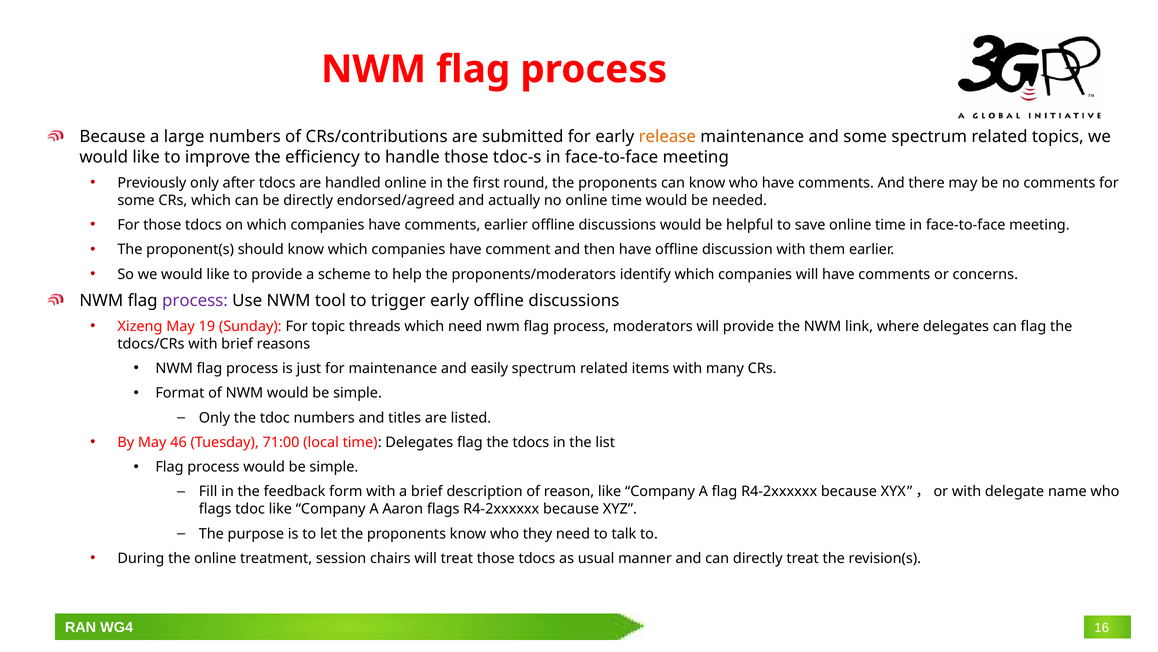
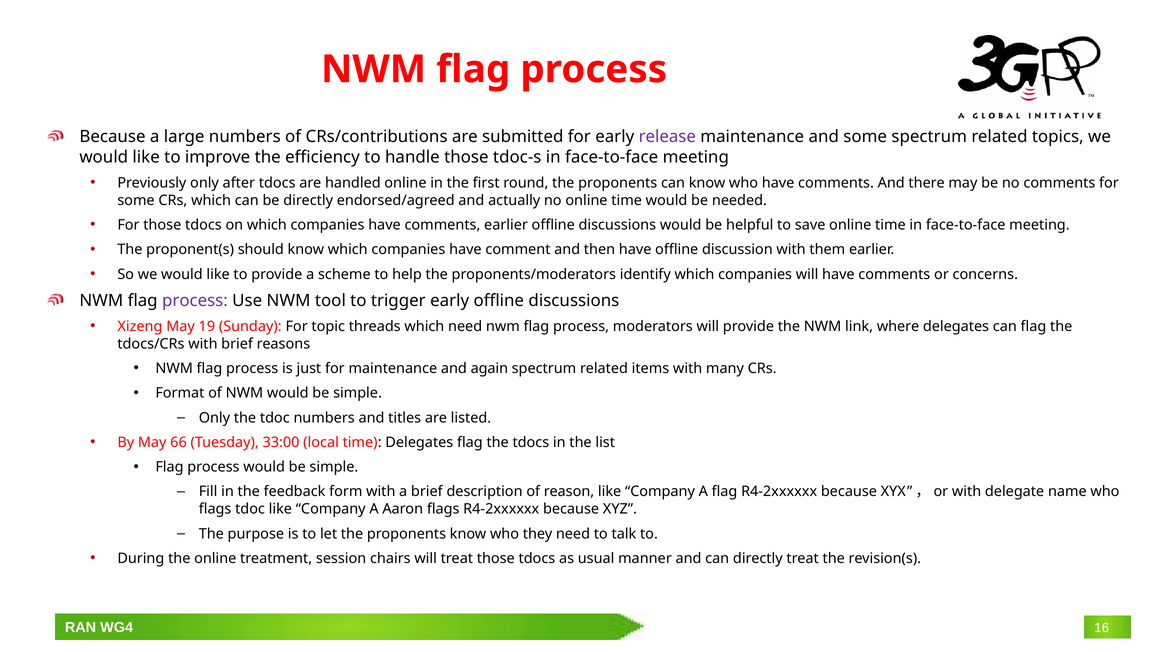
release colour: orange -> purple
easily: easily -> again
46: 46 -> 66
71:00: 71:00 -> 33:00
